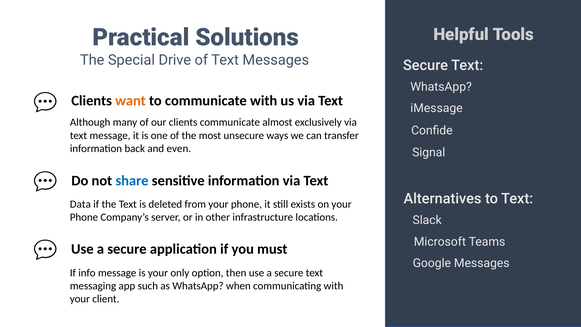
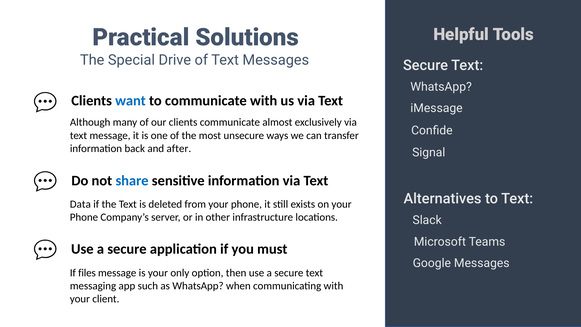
want colour: orange -> blue
even: even -> after
info: info -> files
